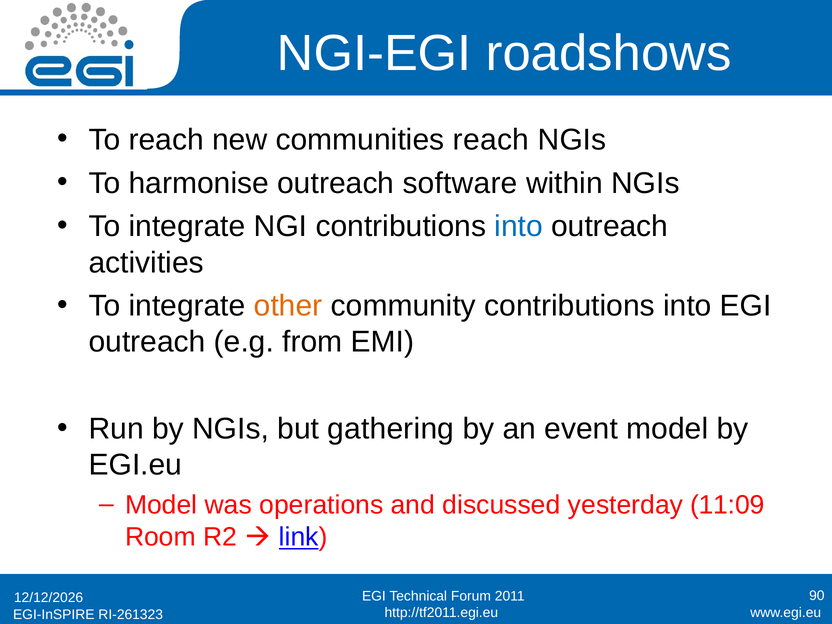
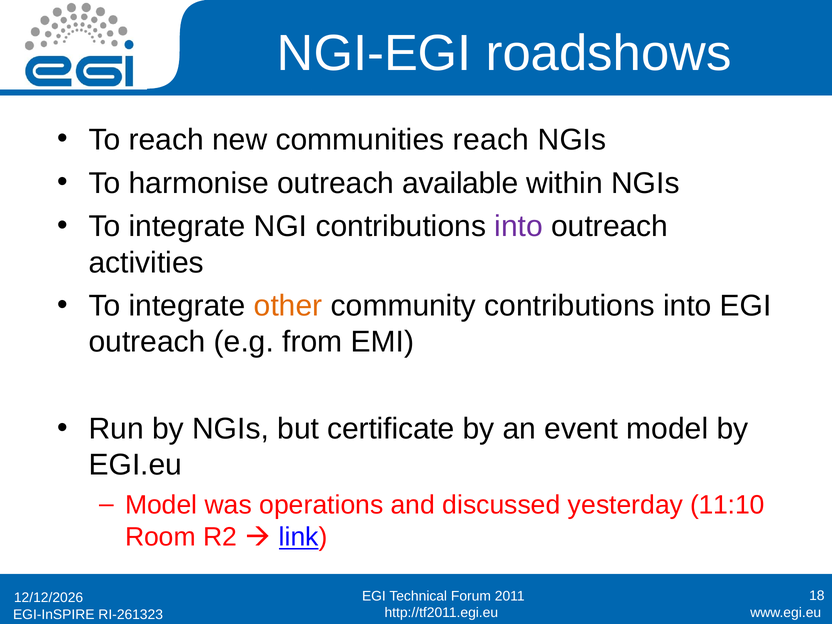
software: software -> available
into at (519, 227) colour: blue -> purple
gathering: gathering -> certificate
11:09: 11:09 -> 11:10
90: 90 -> 18
